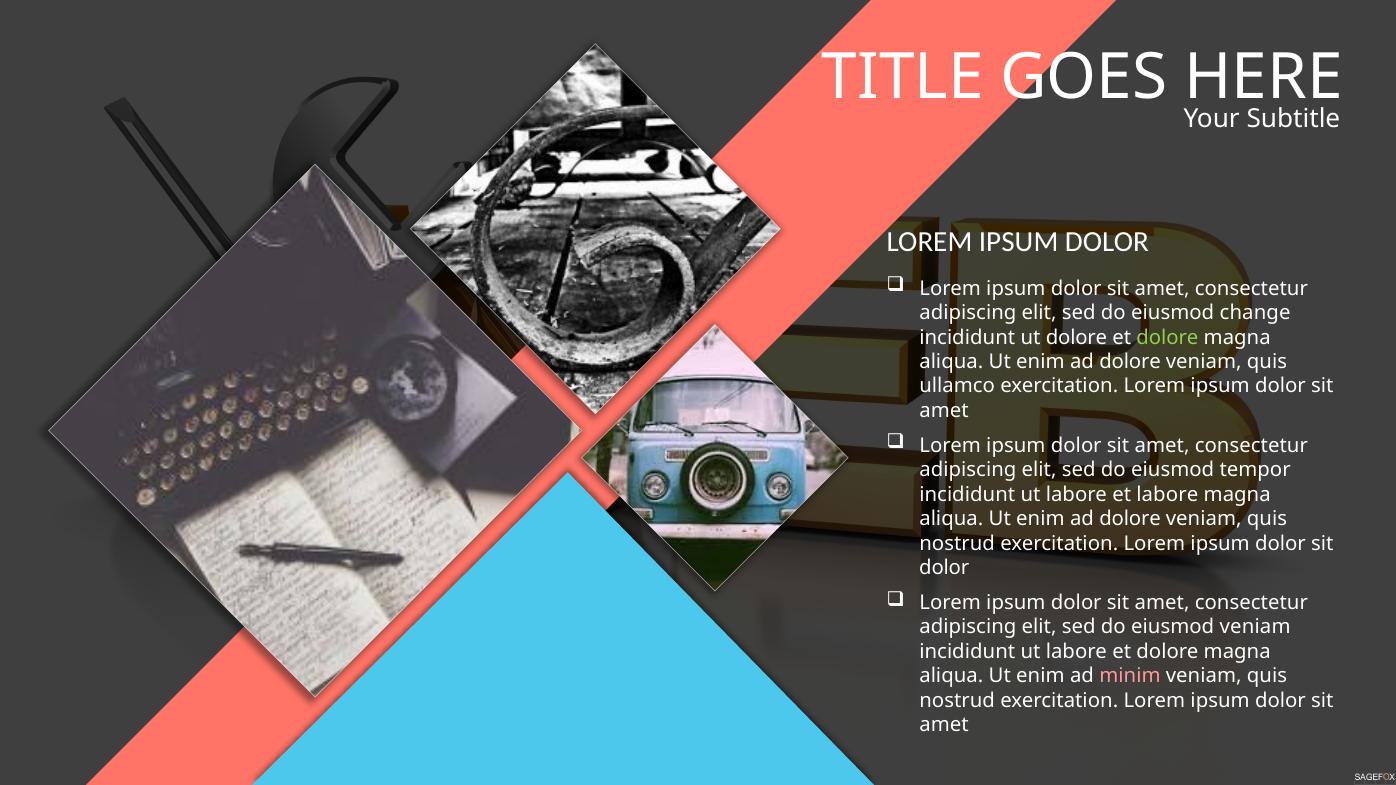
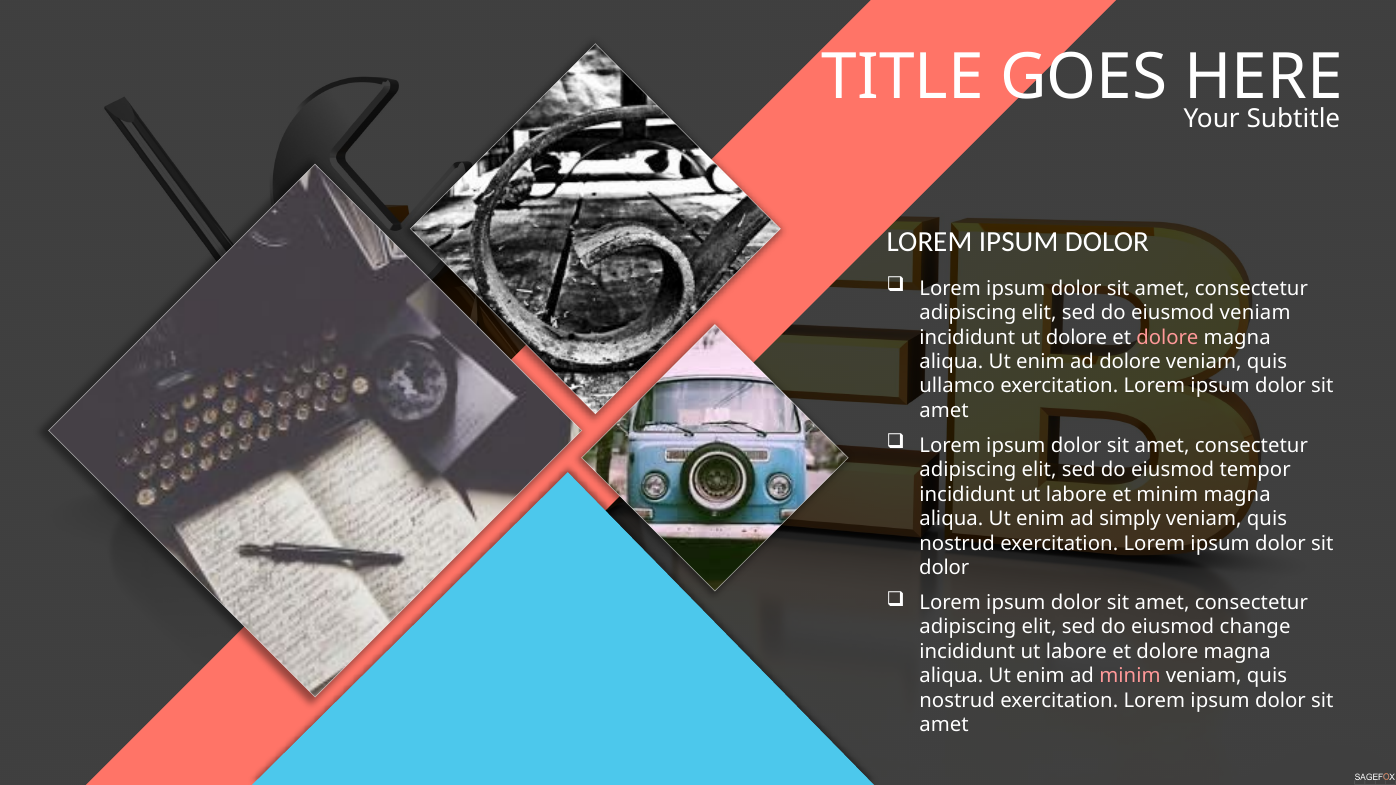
eiusmod change: change -> veniam
dolore at (1167, 337) colour: light green -> pink
et labore: labore -> minim
dolore at (1130, 519): dolore -> simply
eiusmod veniam: veniam -> change
